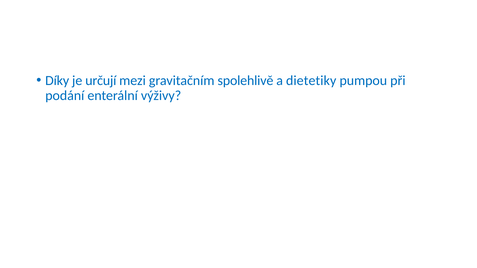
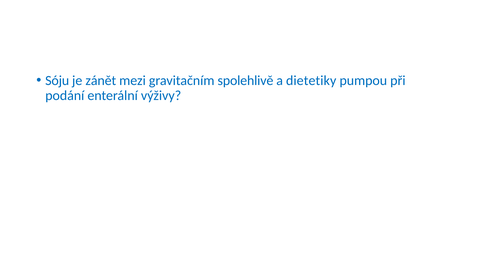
Díky: Díky -> Sóju
určují: určují -> zánět
